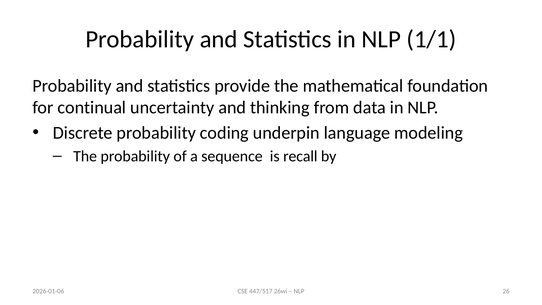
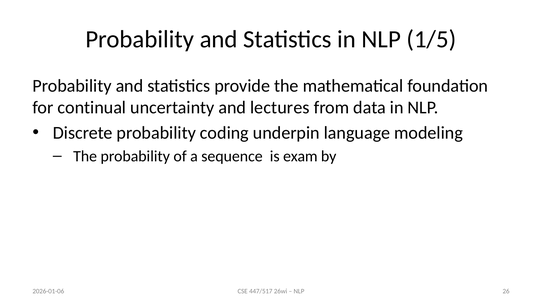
1/1: 1/1 -> 1/5
thinking: thinking -> lectures
recall: recall -> exam
